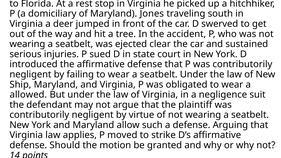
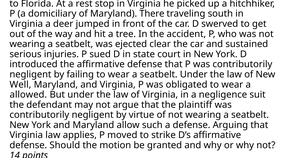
Jones: Jones -> There
Ship: Ship -> Well
